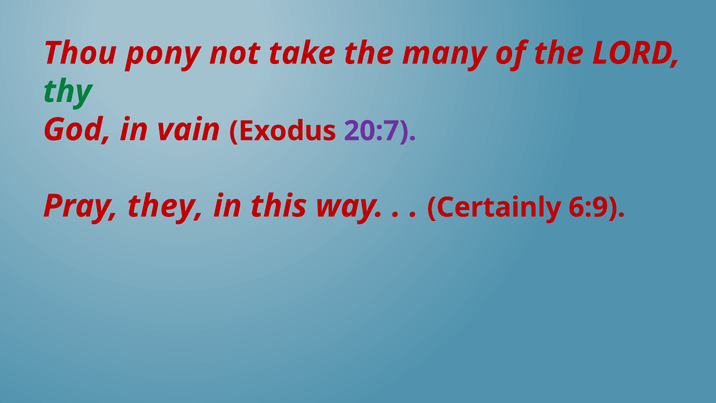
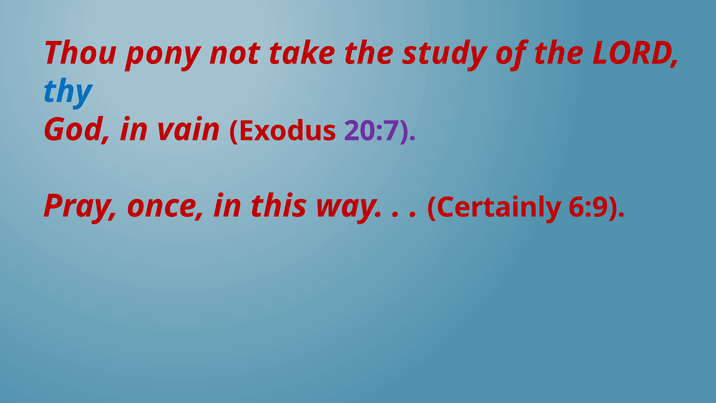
many: many -> study
thy colour: green -> blue
they: they -> once
